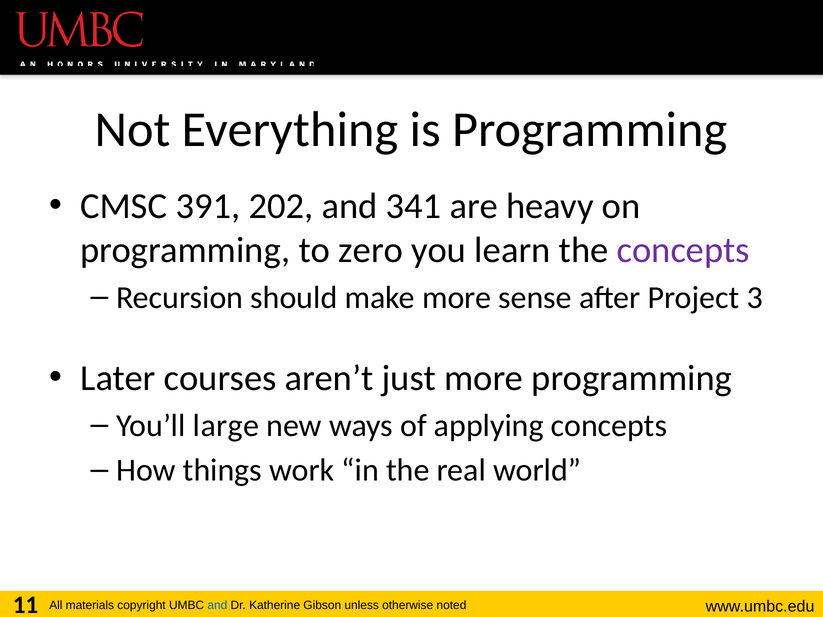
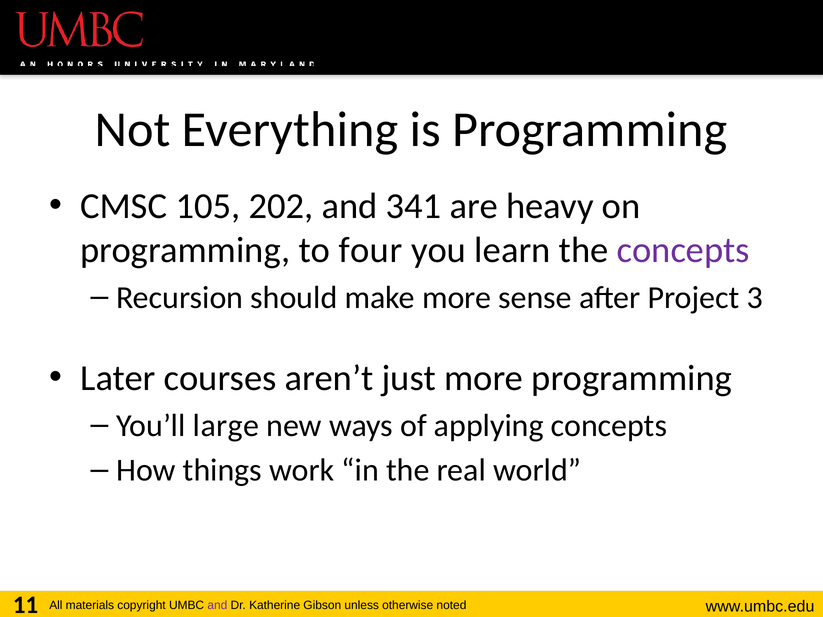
391: 391 -> 105
zero: zero -> four
and at (217, 606) colour: blue -> purple
